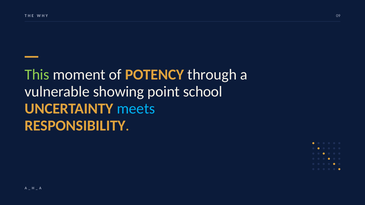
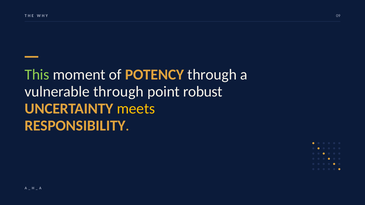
vulnerable showing: showing -> through
school: school -> robust
meets colour: light blue -> yellow
